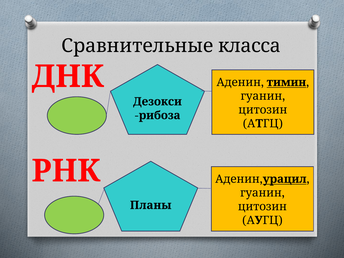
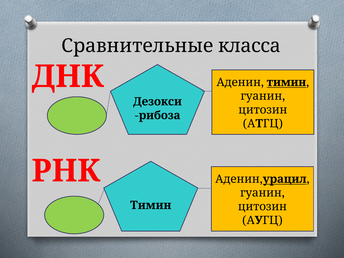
Планы at (151, 205): Планы -> Тимин
